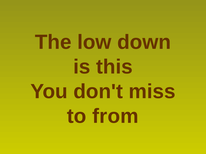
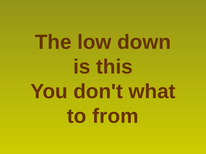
miss: miss -> what
